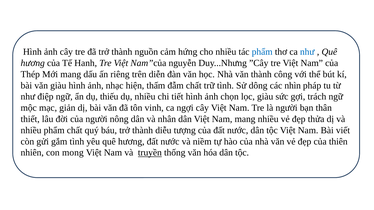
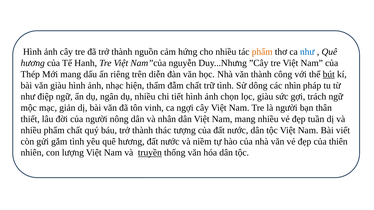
phẩm at (262, 52) colour: blue -> orange
bút underline: none -> present
thiếu: thiếu -> ngân
thửa: thửa -> tuần
diễu: diễu -> thác
mong: mong -> lượng
